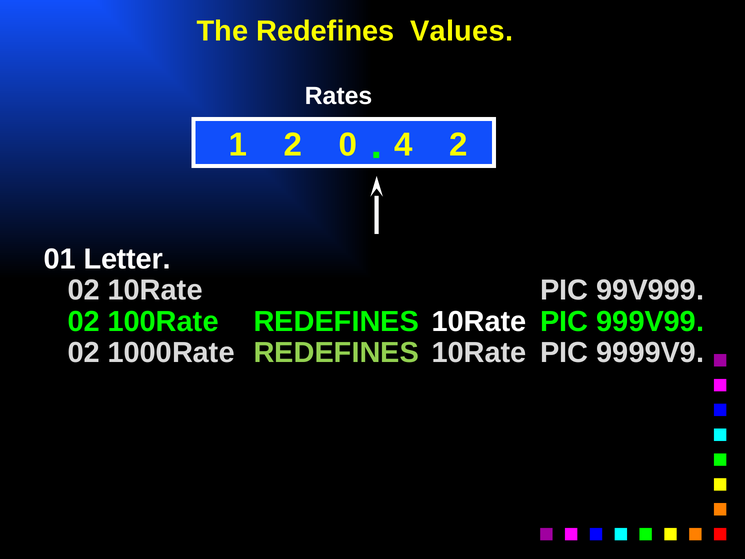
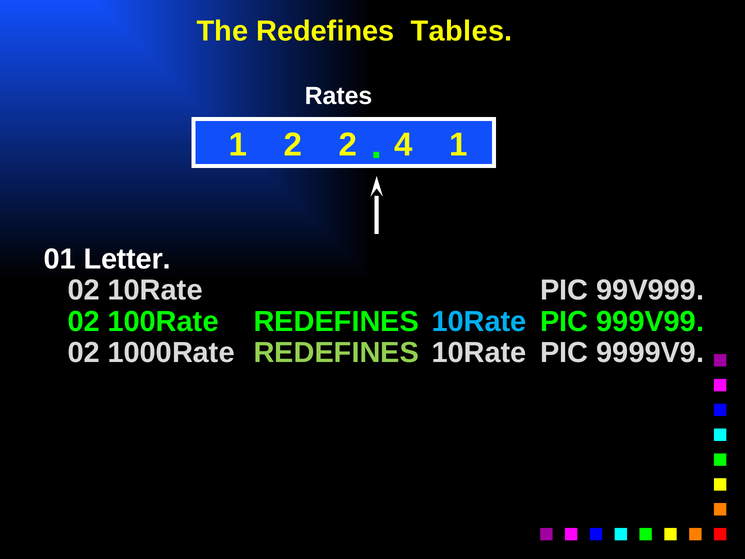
Values: Values -> Tables
2 0: 0 -> 2
4 2: 2 -> 1
10Rate at (479, 321) colour: white -> light blue
